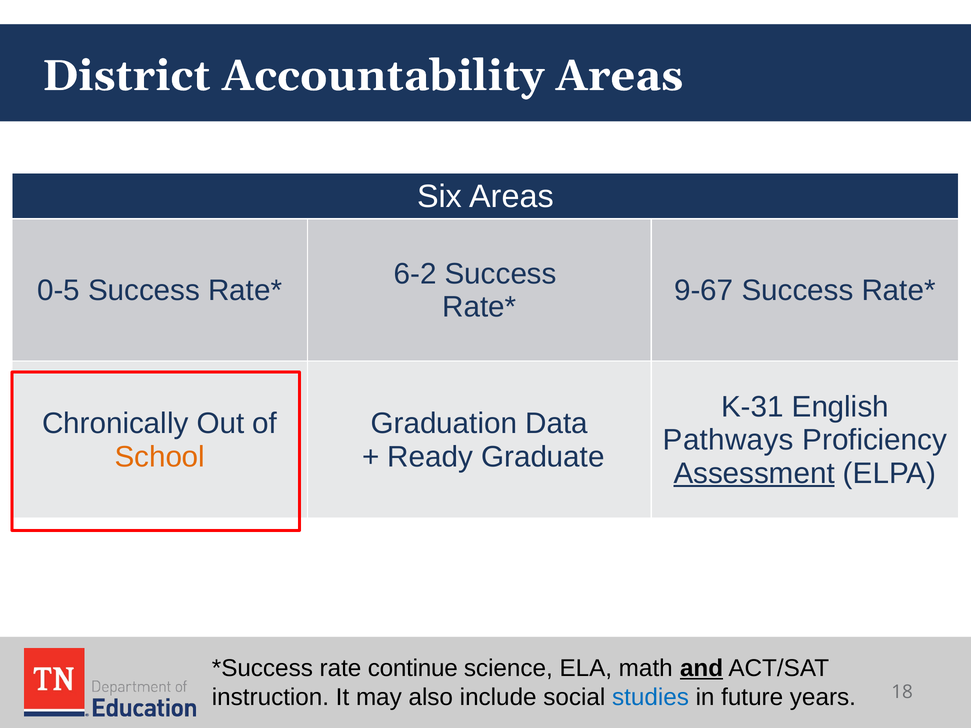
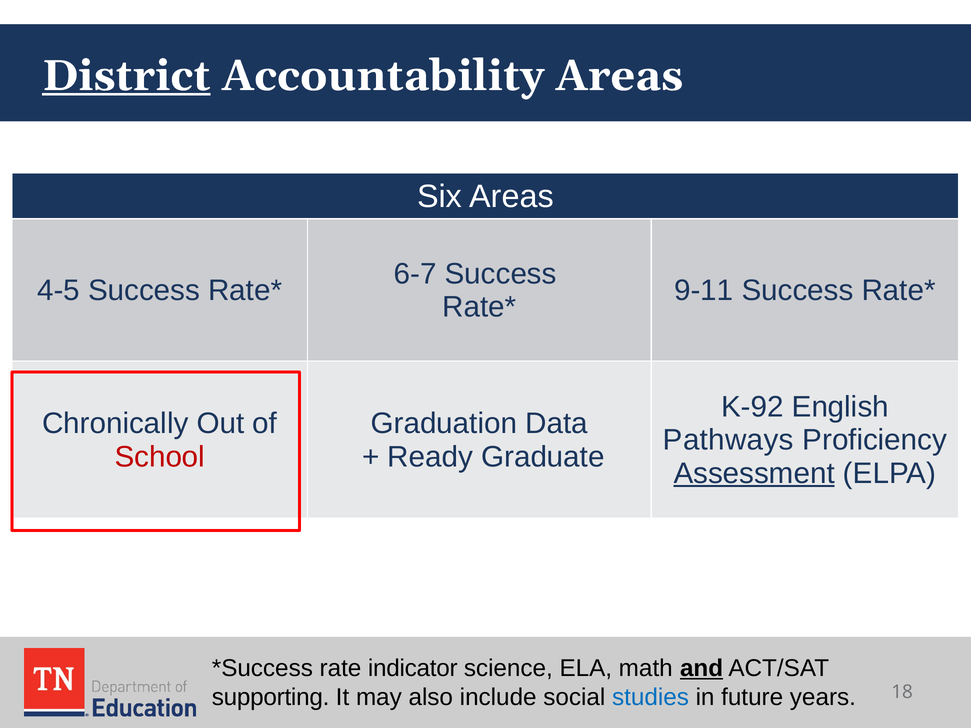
District underline: none -> present
6-2: 6-2 -> 6-7
0-5: 0-5 -> 4-5
9-67: 9-67 -> 9-11
K-31: K-31 -> K-92
School colour: orange -> red
continue: continue -> indicator
instruction: instruction -> supporting
